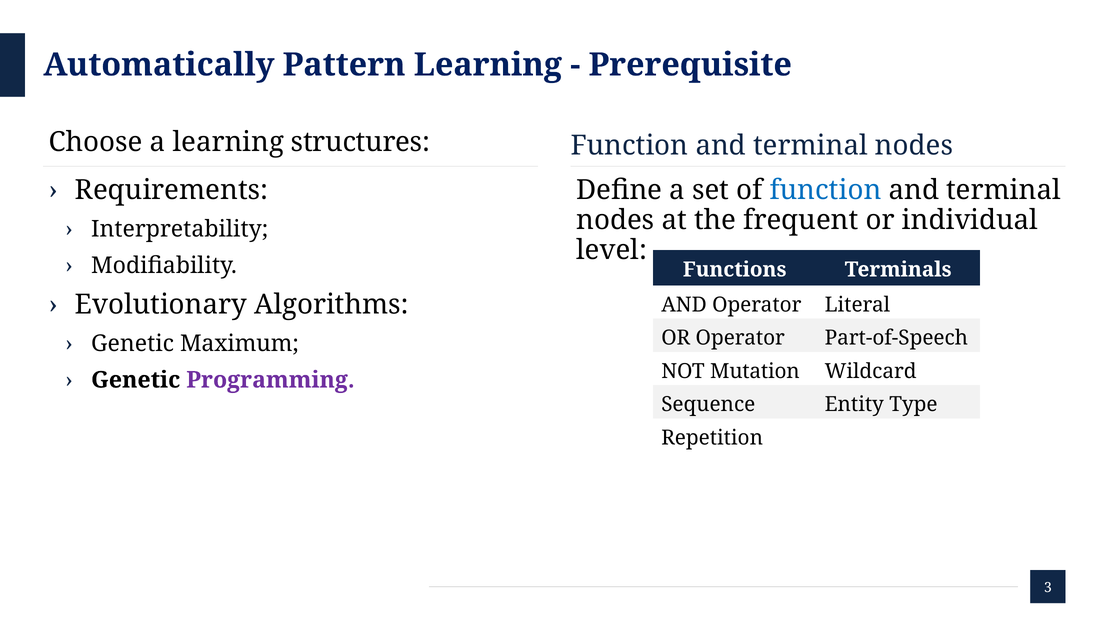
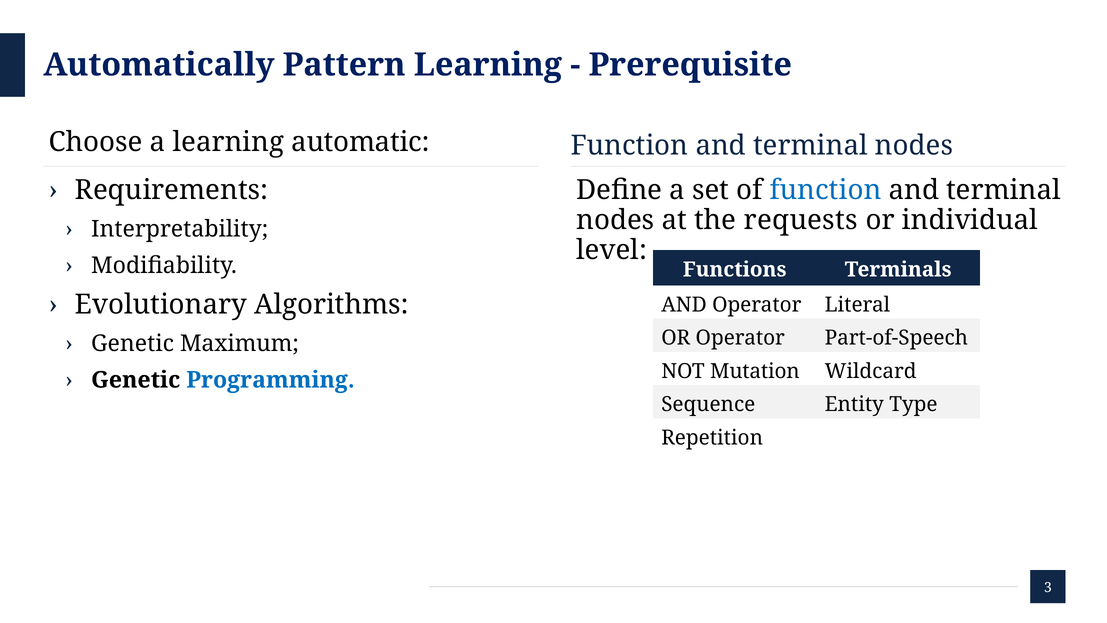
structures: structures -> automatic
frequent: frequent -> requests
Programming colour: purple -> blue
